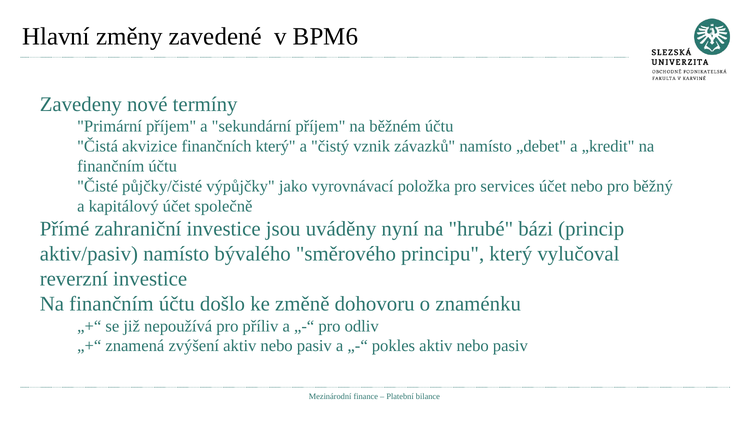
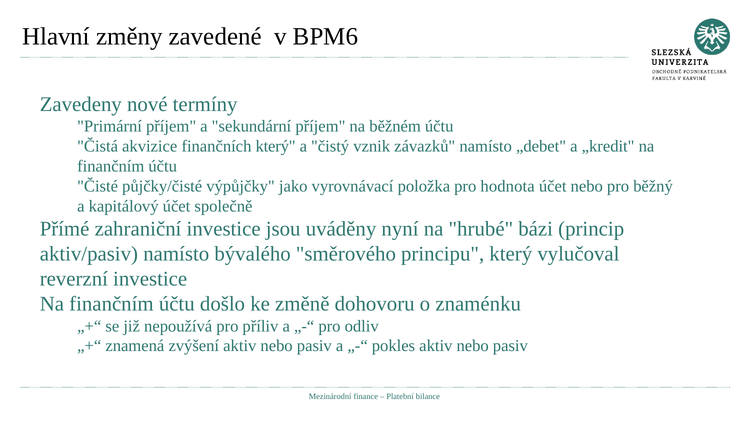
services: services -> hodnota
